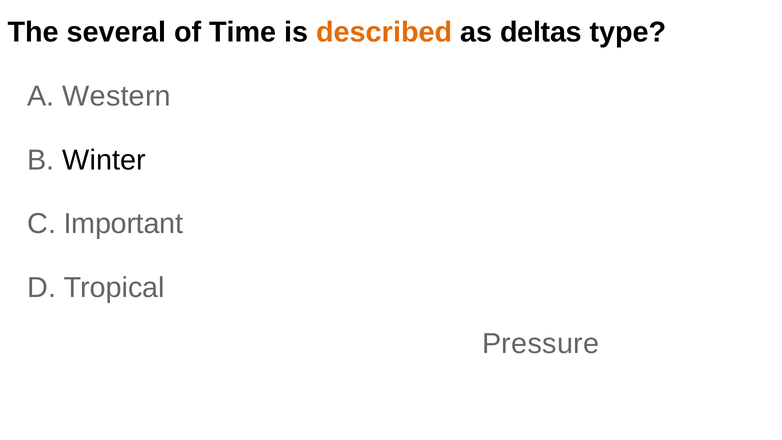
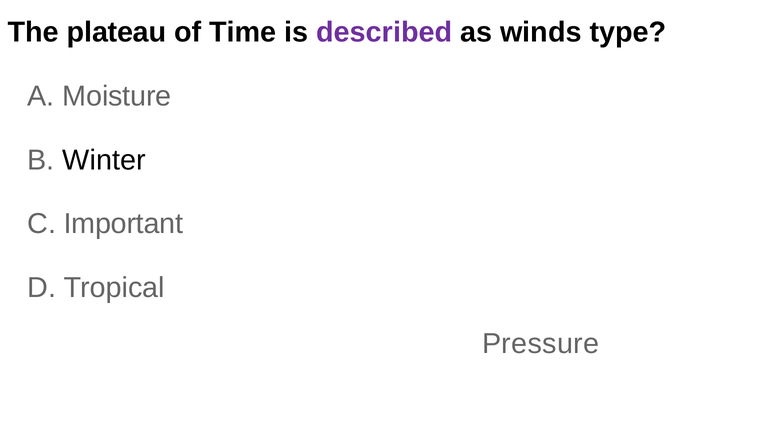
several: several -> plateau
described colour: orange -> purple
deltas: deltas -> winds
Western: Western -> Moisture
